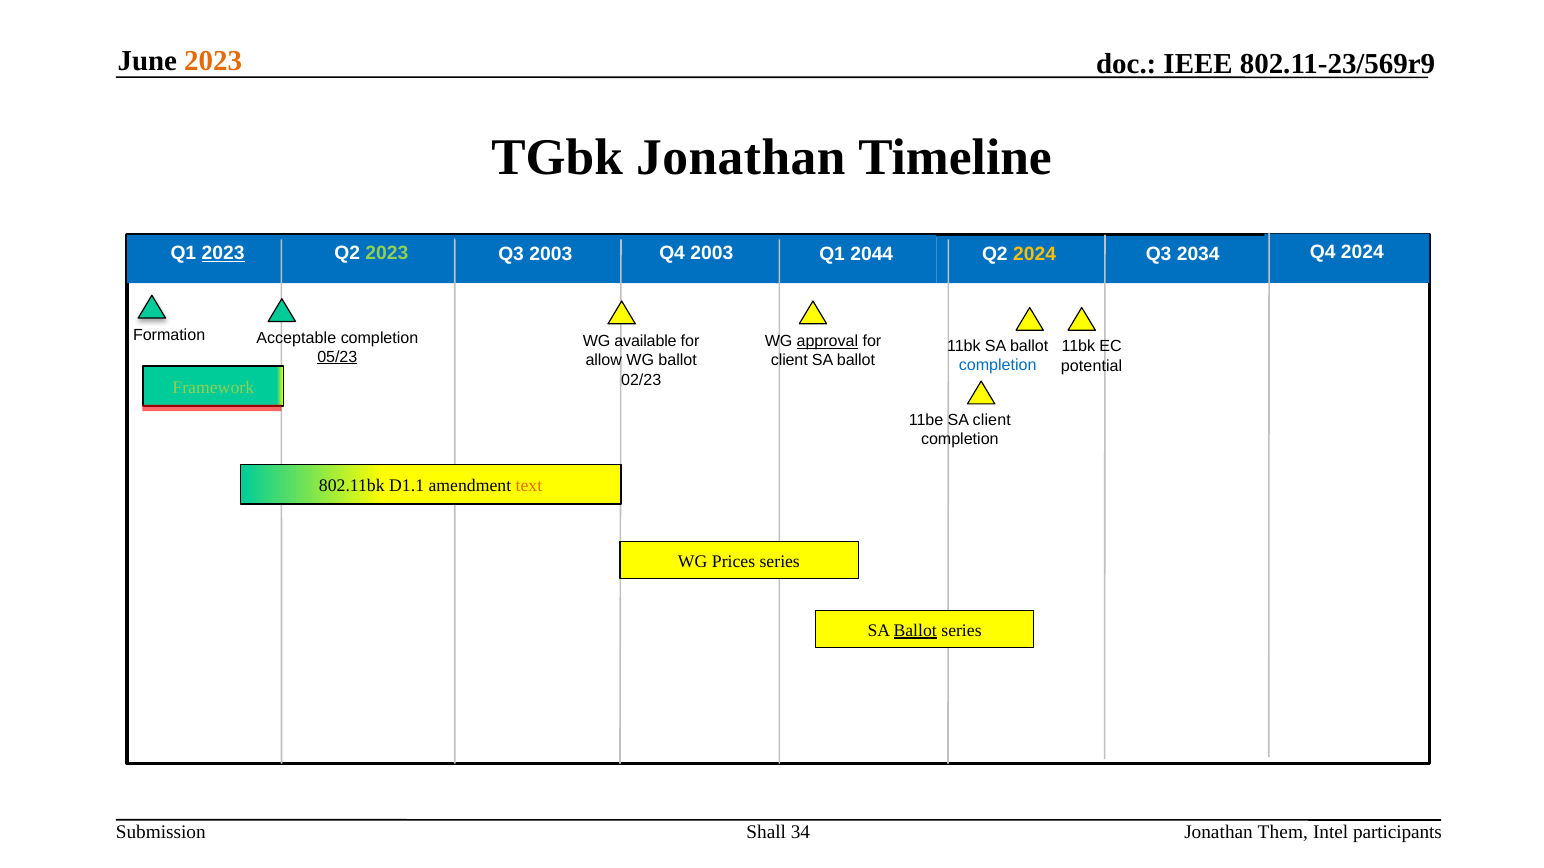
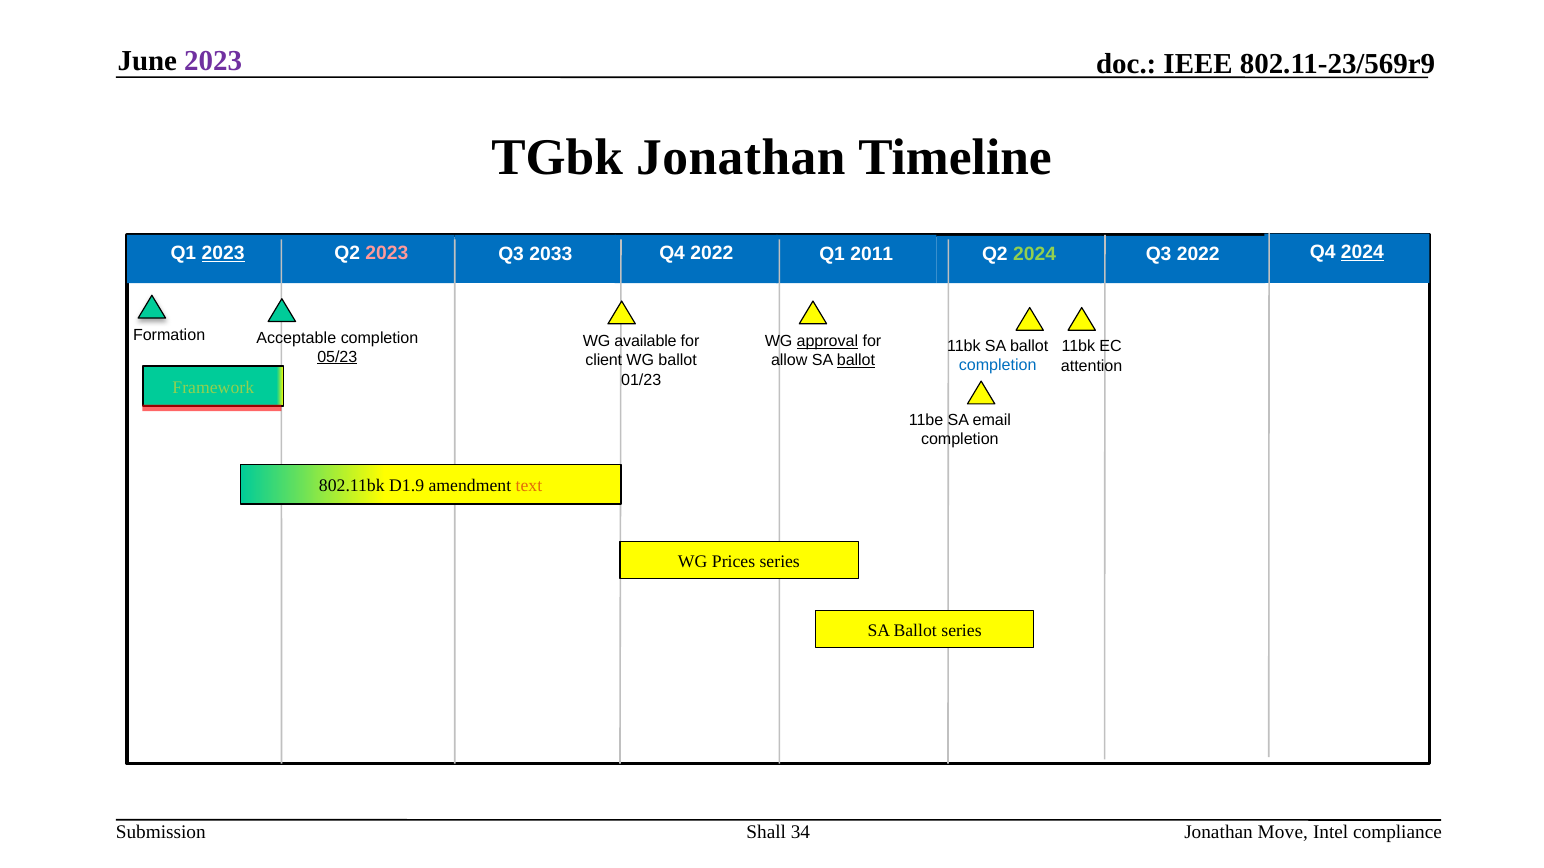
2023 at (213, 61) colour: orange -> purple
2023 at (387, 254) colour: light green -> pink
Q3 2003: 2003 -> 2033
Q4 2003: 2003 -> 2022
2044: 2044 -> 2011
Q3 2034: 2034 -> 2022
2024 at (1362, 252) underline: none -> present
2024 at (1035, 255) colour: yellow -> light green
allow: allow -> client
client at (789, 361): client -> allow
ballot at (856, 361) underline: none -> present
potential: potential -> attention
02/23: 02/23 -> 01/23
SA client: client -> email
D1.1: D1.1 -> D1.9
Ballot at (915, 631) underline: present -> none
Them: Them -> Move
participants: participants -> compliance
